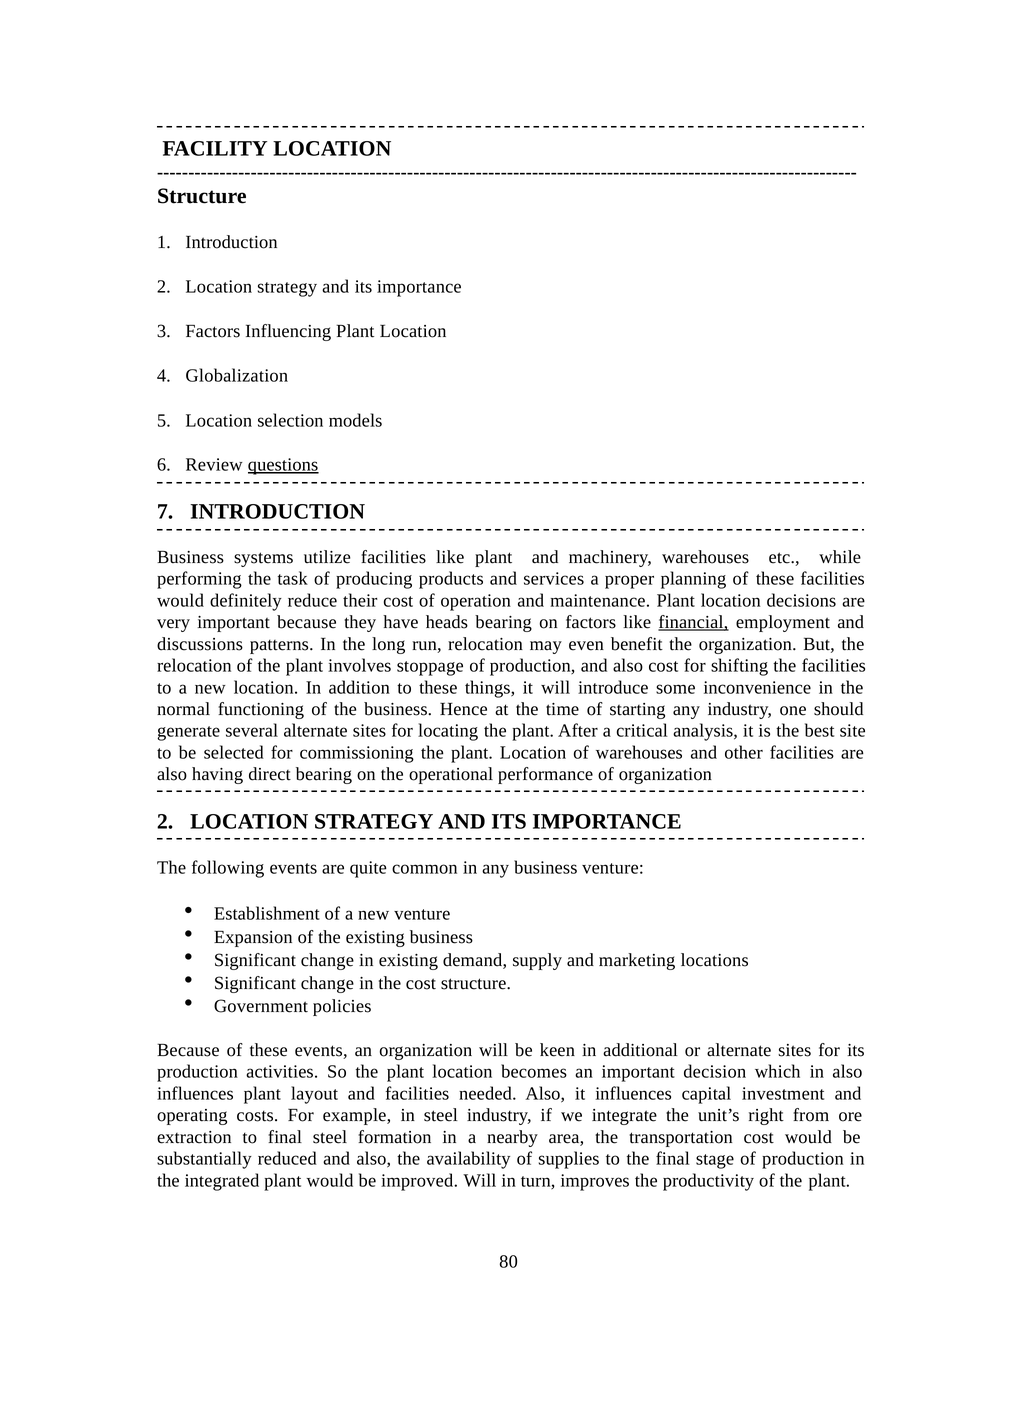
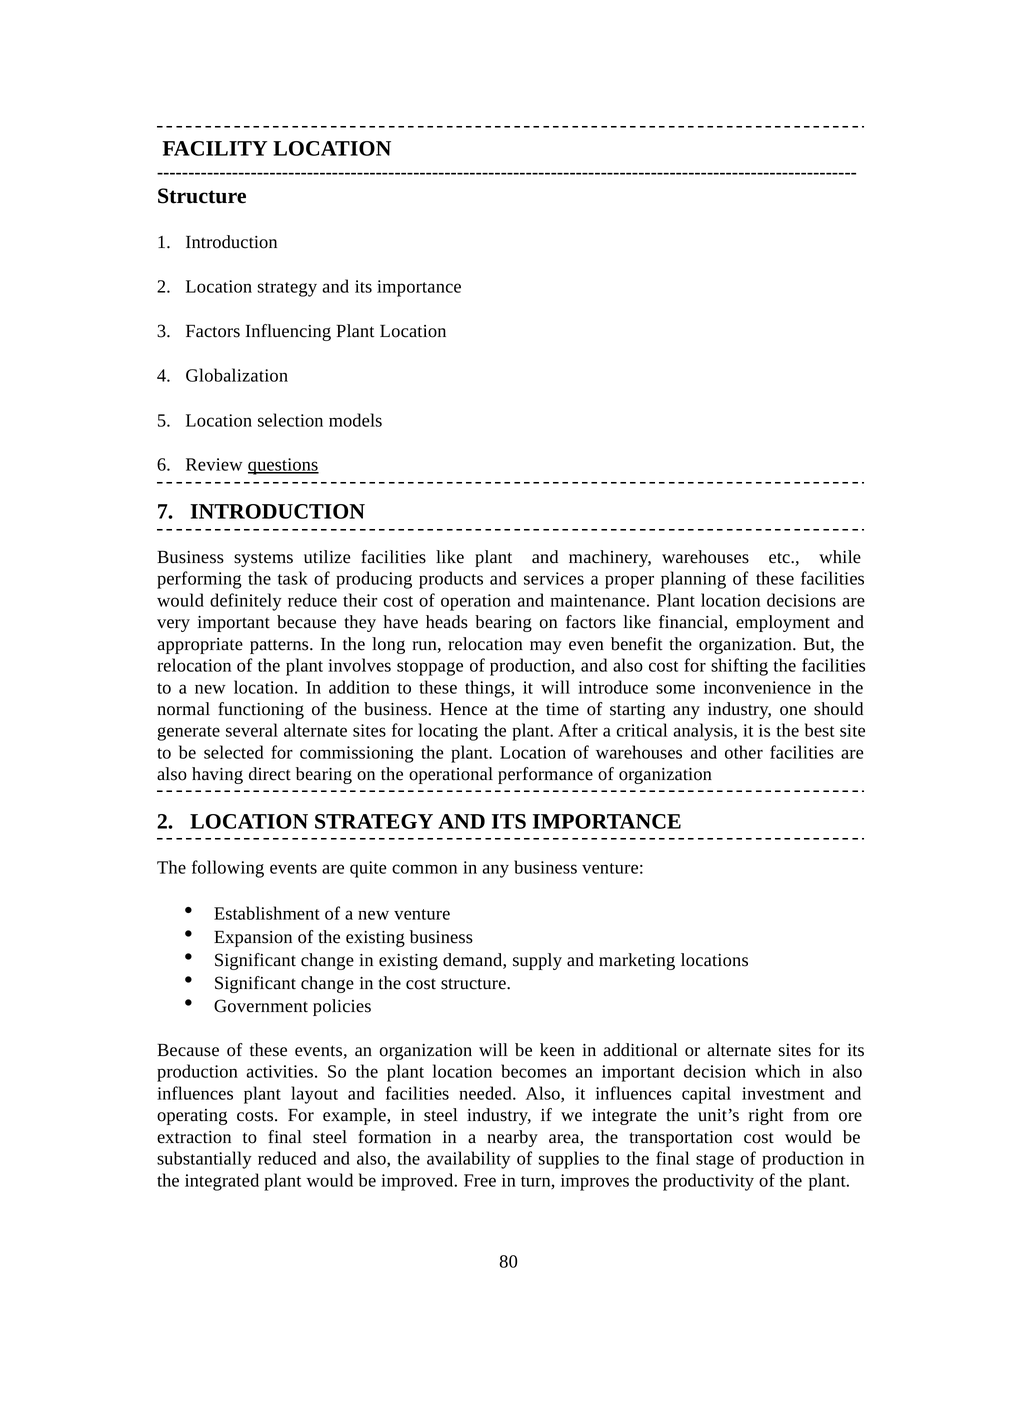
financial underline: present -> none
discussions: discussions -> appropriate
improved Will: Will -> Free
